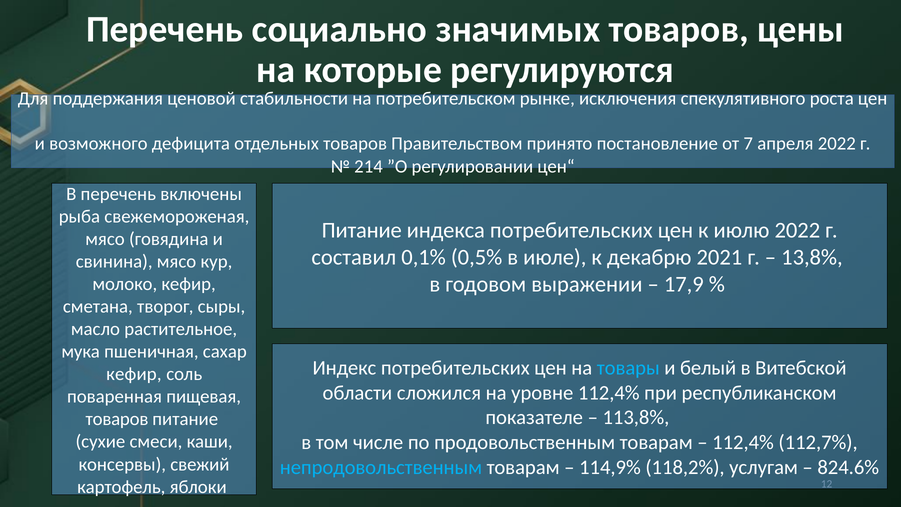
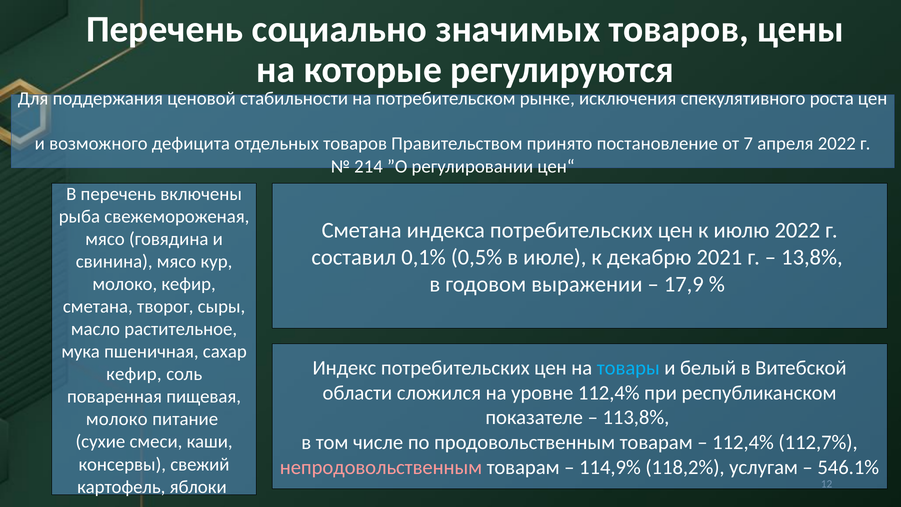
Питание at (362, 230): Питание -> Сметана
товаров at (117, 419): товаров -> молоко
непродовольственным colour: light blue -> pink
824.6%: 824.6% -> 546.1%
